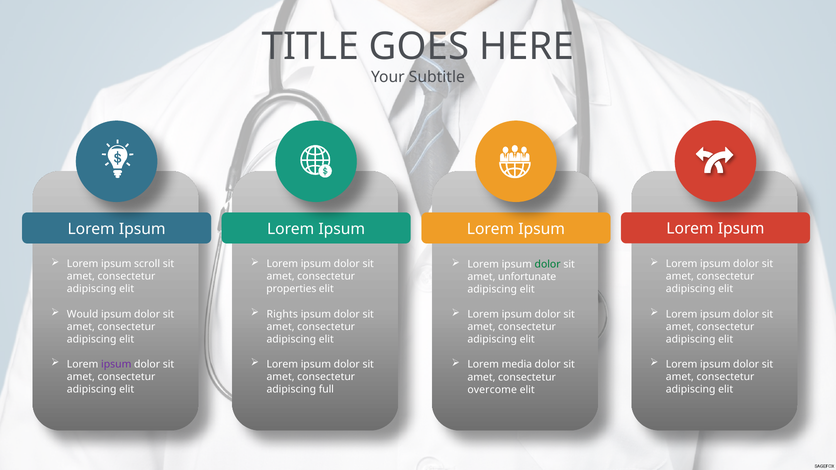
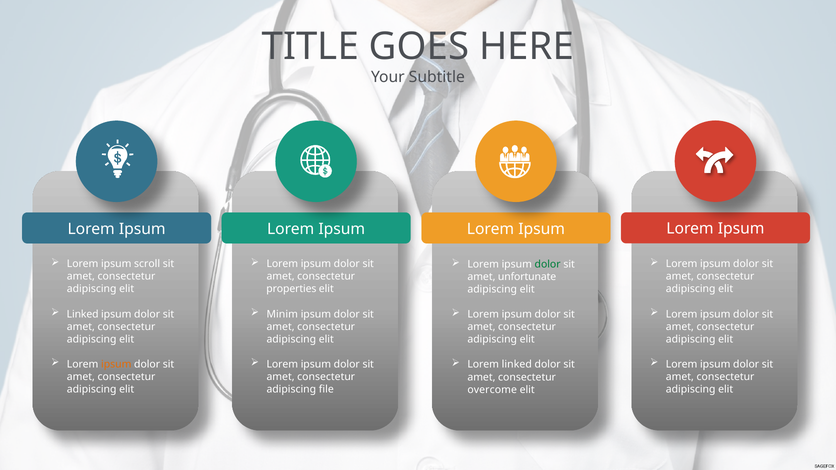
Would at (83, 314): Would -> Linked
Rights: Rights -> Minim
ipsum at (116, 364) colour: purple -> orange
Lorem media: media -> linked
full: full -> file
